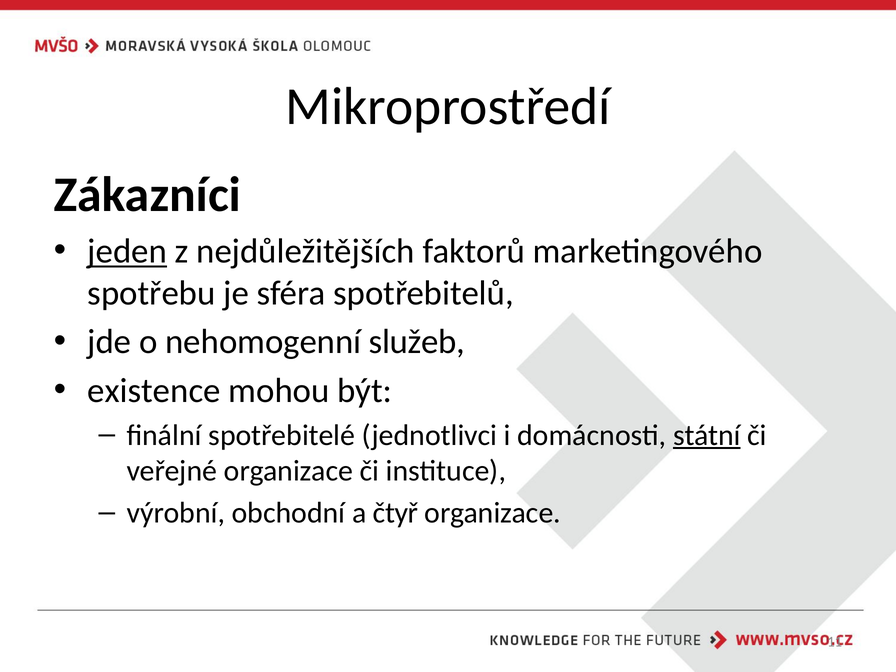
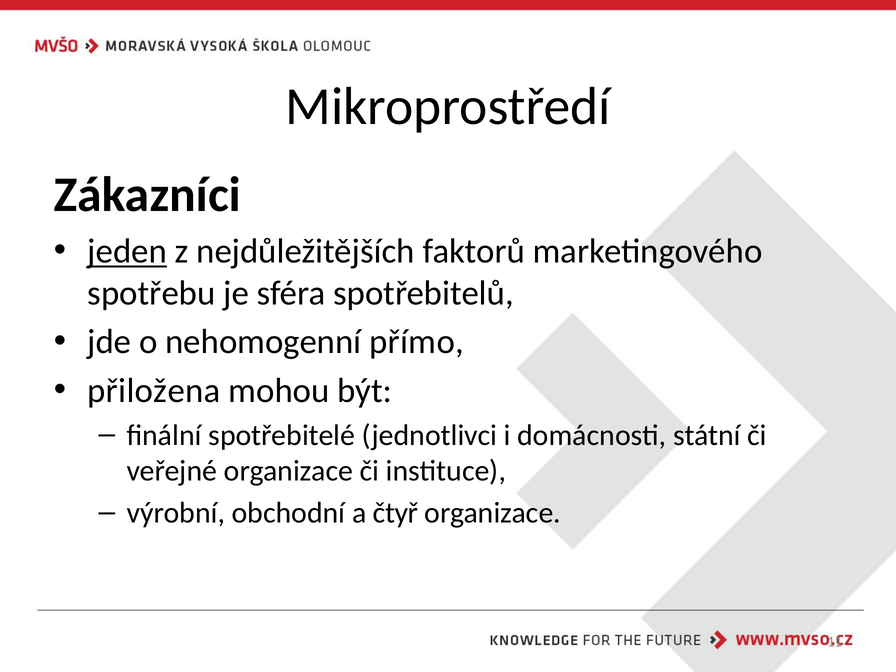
služeb: služeb -> přímo
existence: existence -> přiložena
státní underline: present -> none
